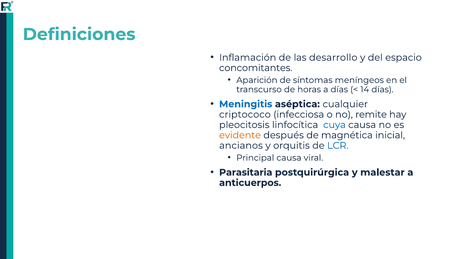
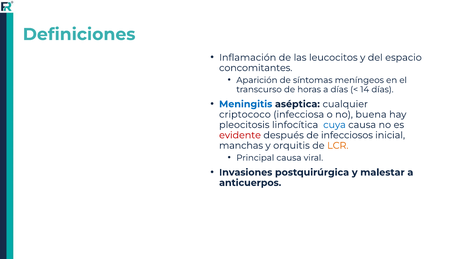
desarrollo: desarrollo -> leucocitos
remite: remite -> buena
evidente colour: orange -> red
magnética: magnética -> infecciosos
ancianos: ancianos -> manchas
LCR colour: blue -> orange
Parasitaria: Parasitaria -> Invasiones
